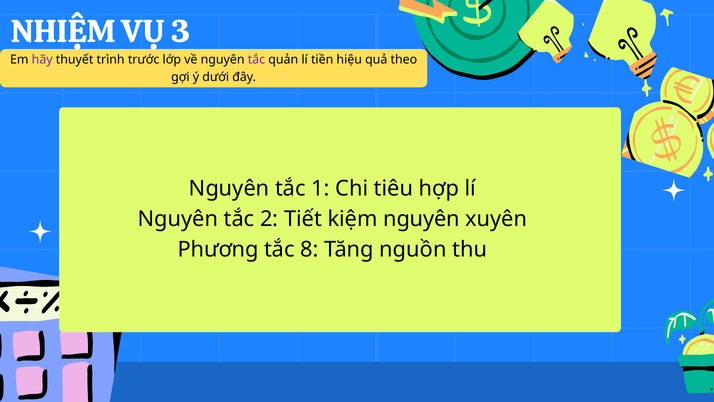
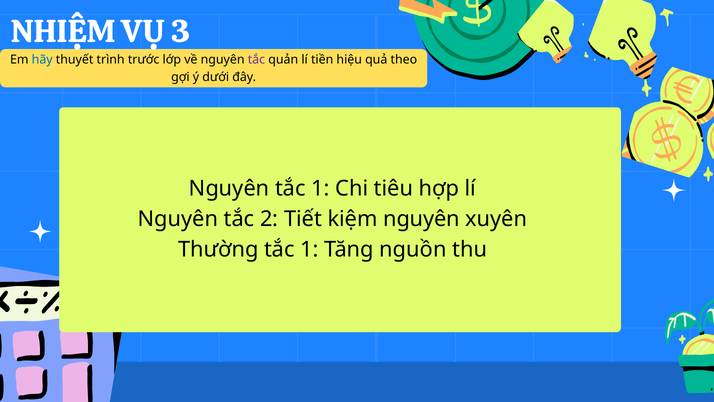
hãy colour: purple -> blue
Phương: Phương -> Thường
8 at (309, 249): 8 -> 1
